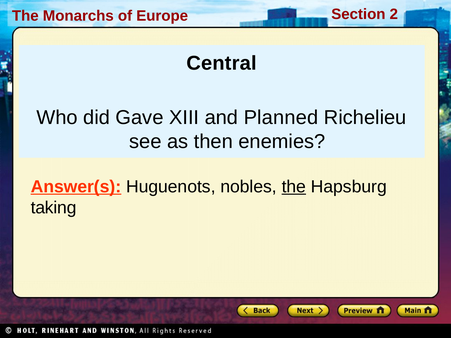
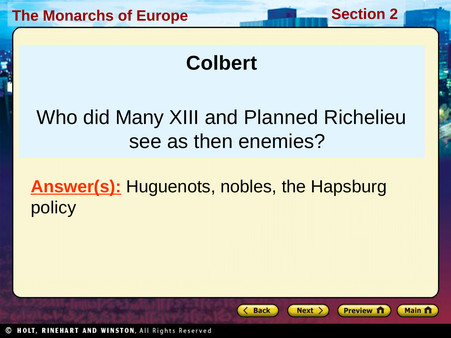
Central: Central -> Colbert
Gave: Gave -> Many
the at (294, 187) underline: present -> none
taking: taking -> policy
